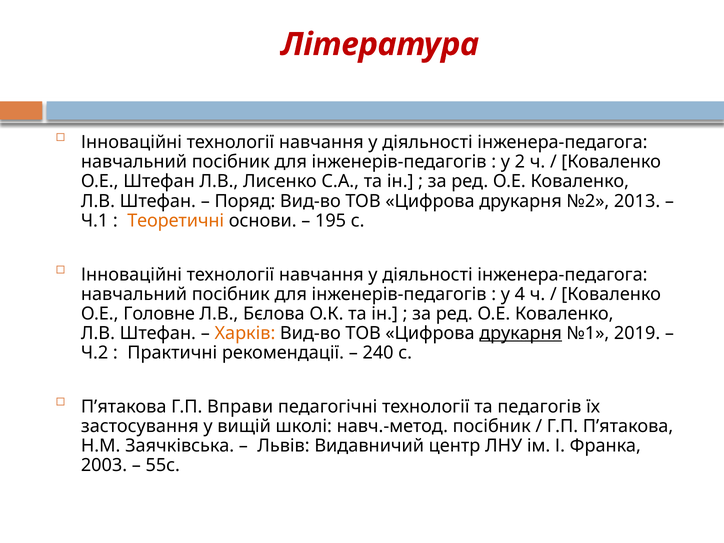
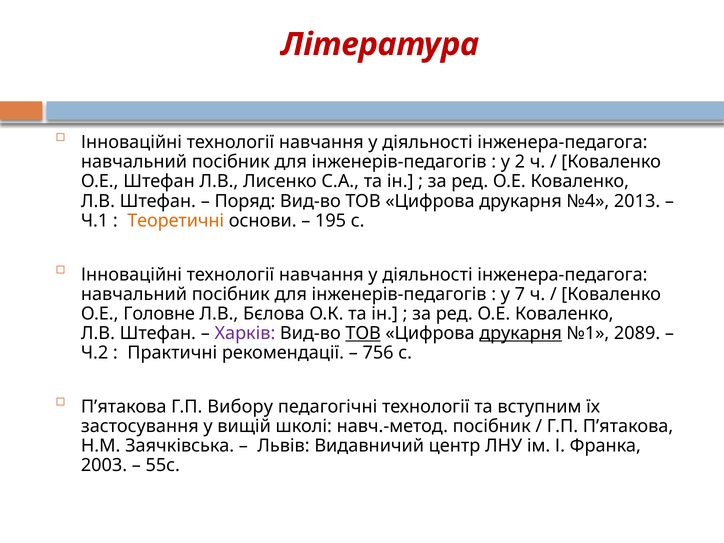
№2: №2 -> №4
4: 4 -> 7
Харків colour: orange -> purple
ТОВ at (363, 333) underline: none -> present
2019: 2019 -> 2089
240: 240 -> 756
Вправи: Вправи -> Вибору
педагогів: педагогів -> вступним
